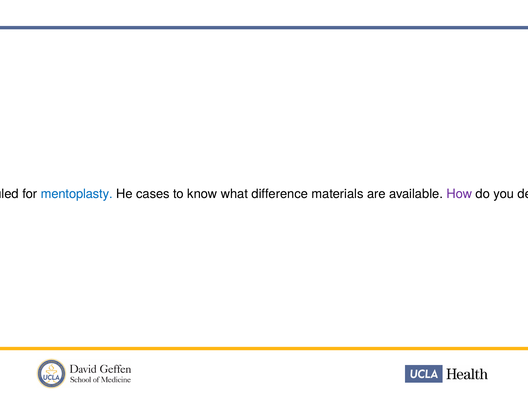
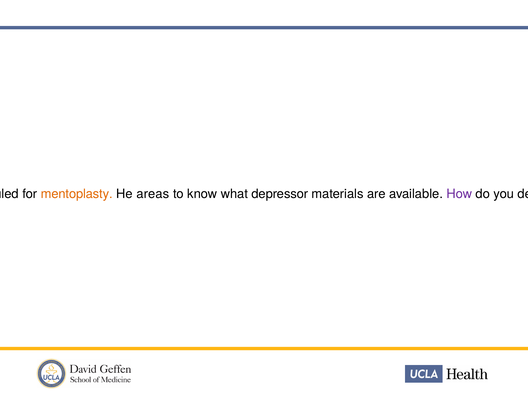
mentoplasty colour: blue -> orange
cases: cases -> areas
difference: difference -> depressor
